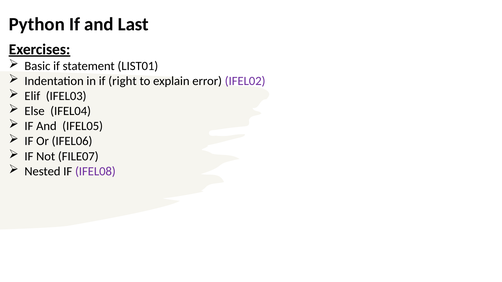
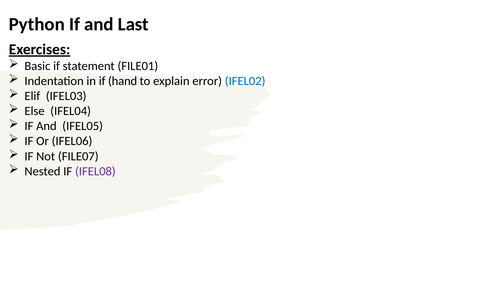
LIST01: LIST01 -> FILE01
right: right -> hand
IFEL02 colour: purple -> blue
